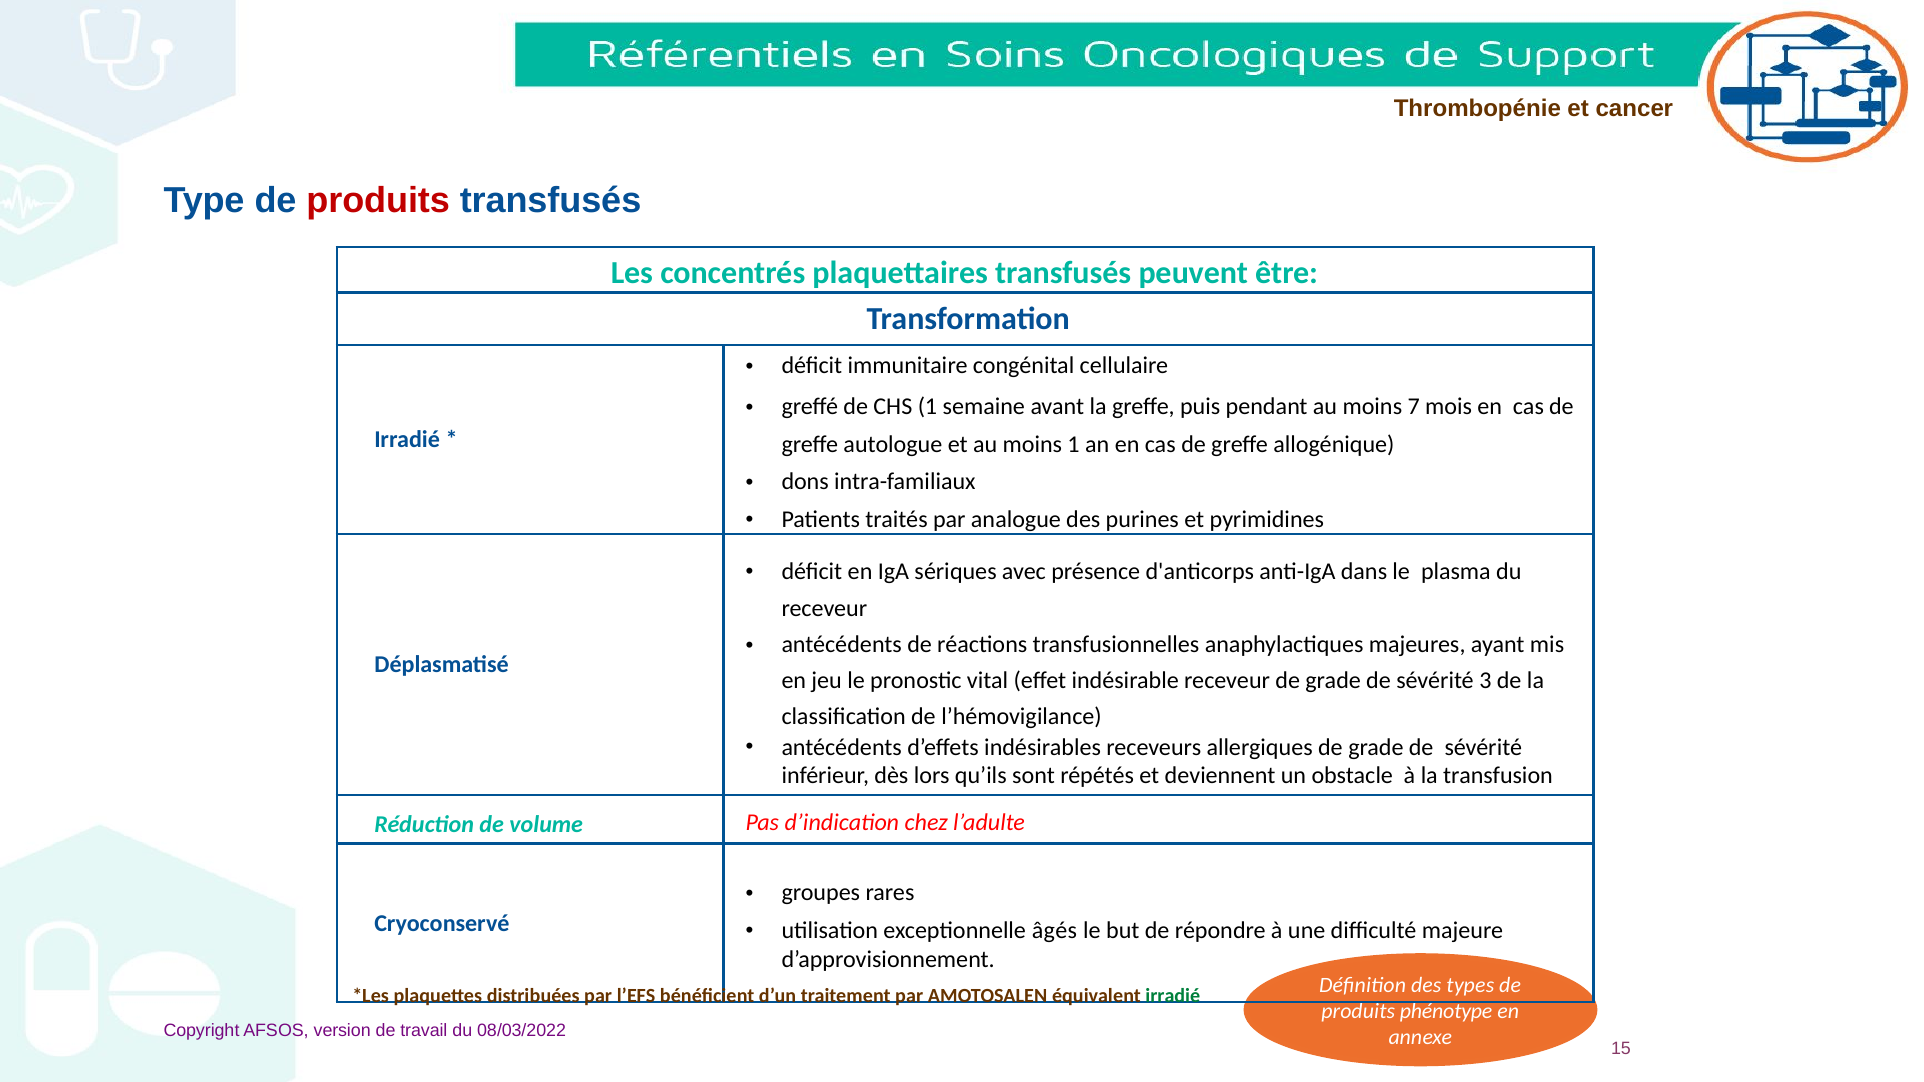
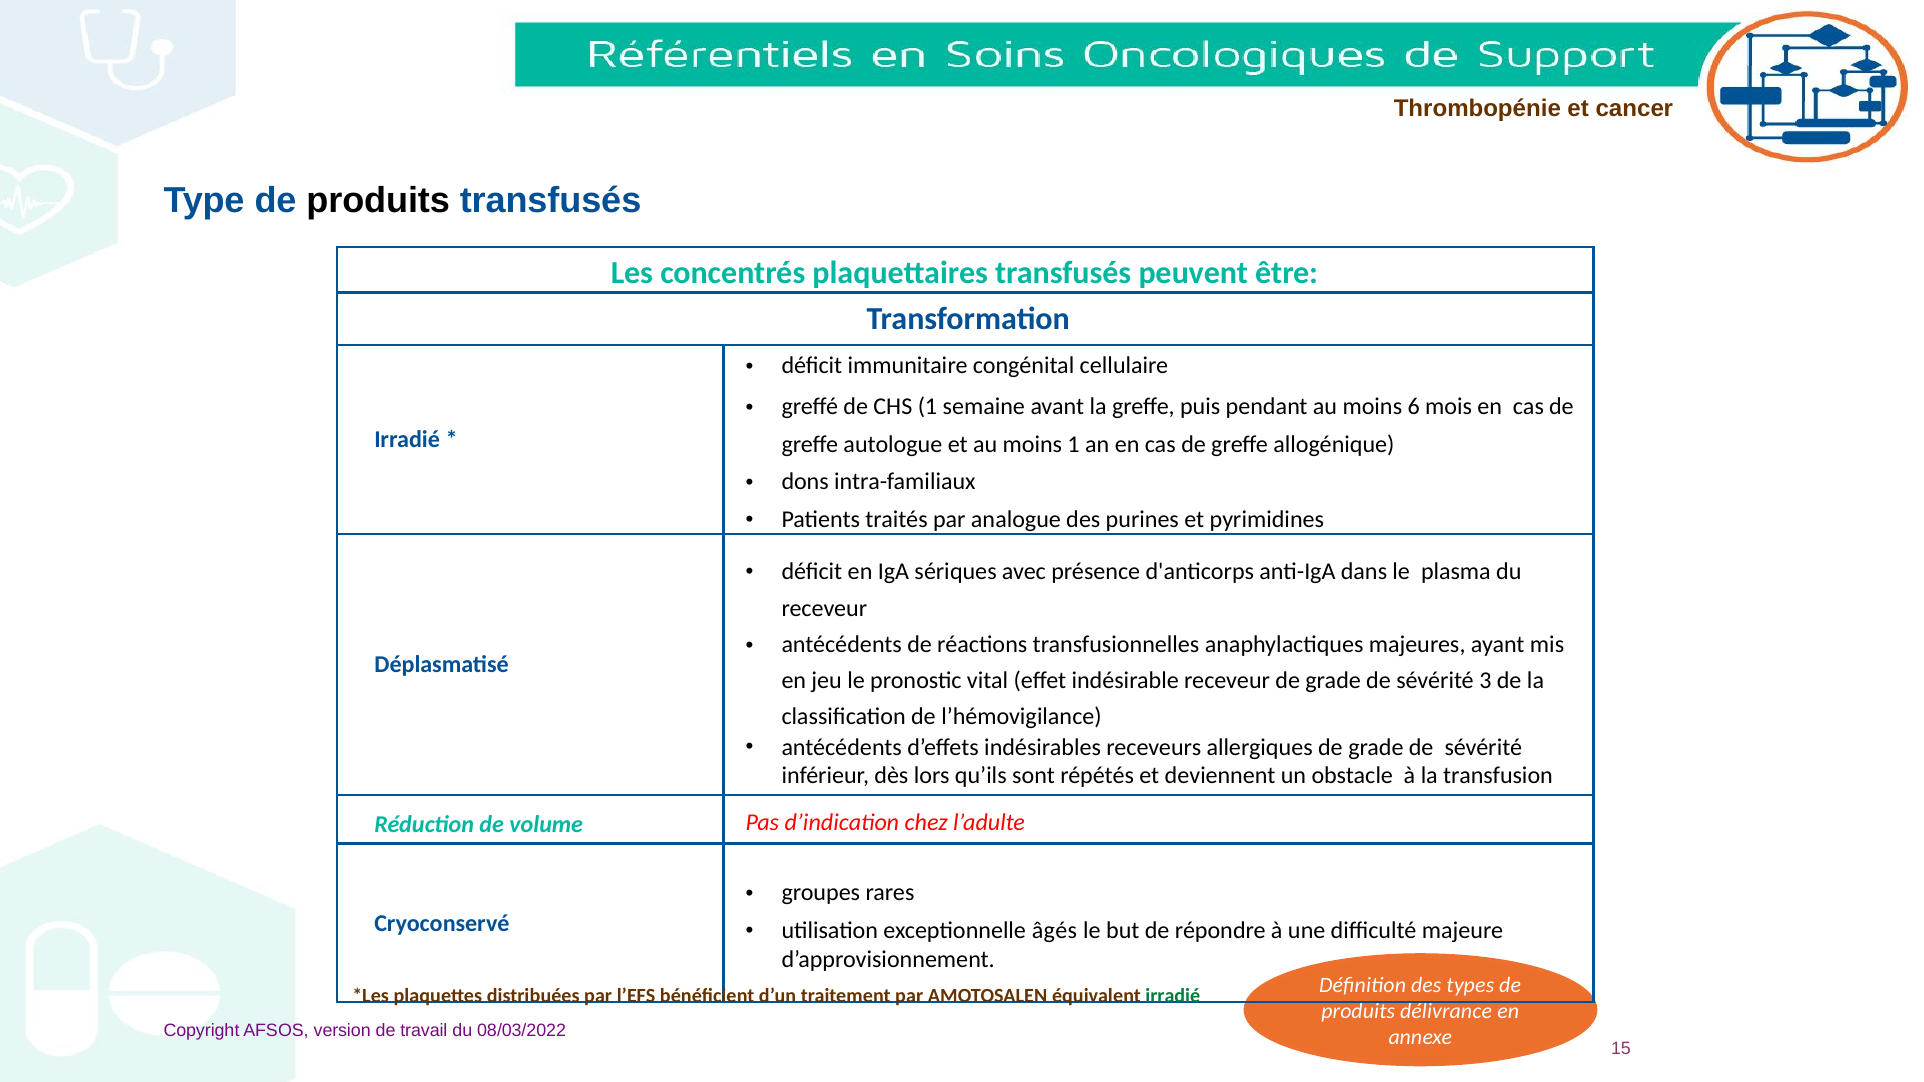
produits at (378, 201) colour: red -> black
7: 7 -> 6
phénotype: phénotype -> délivrance
